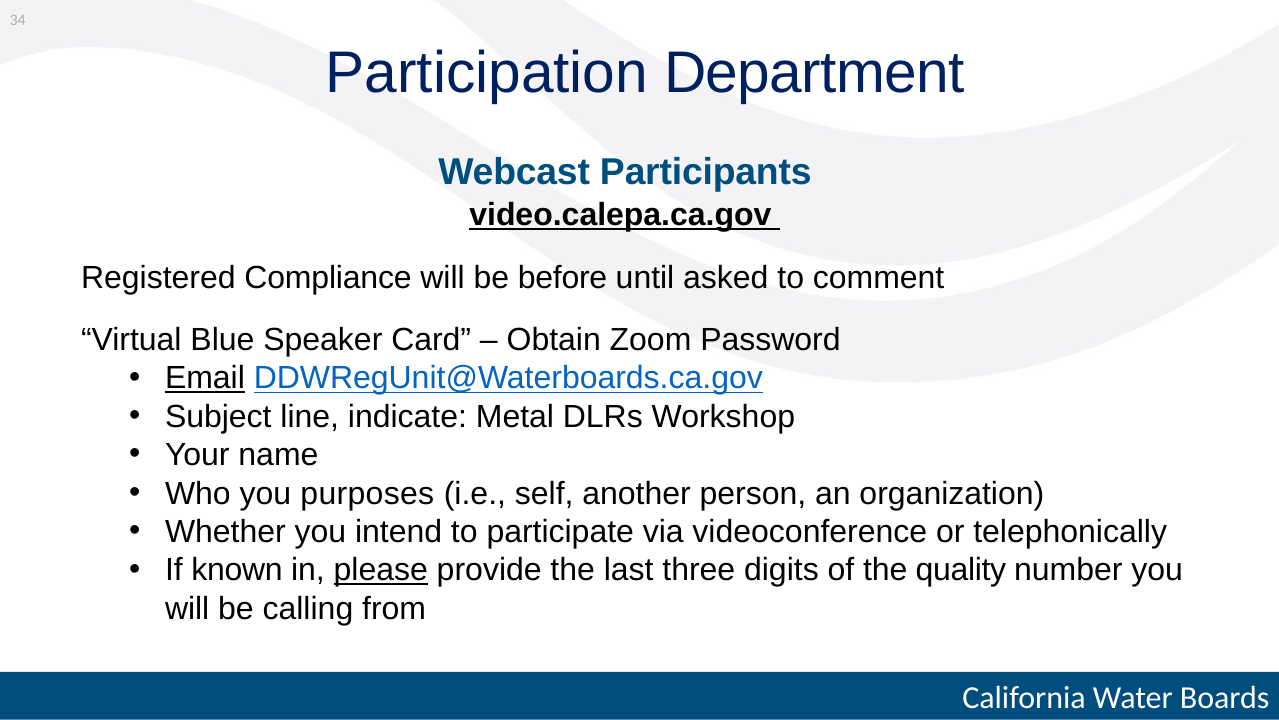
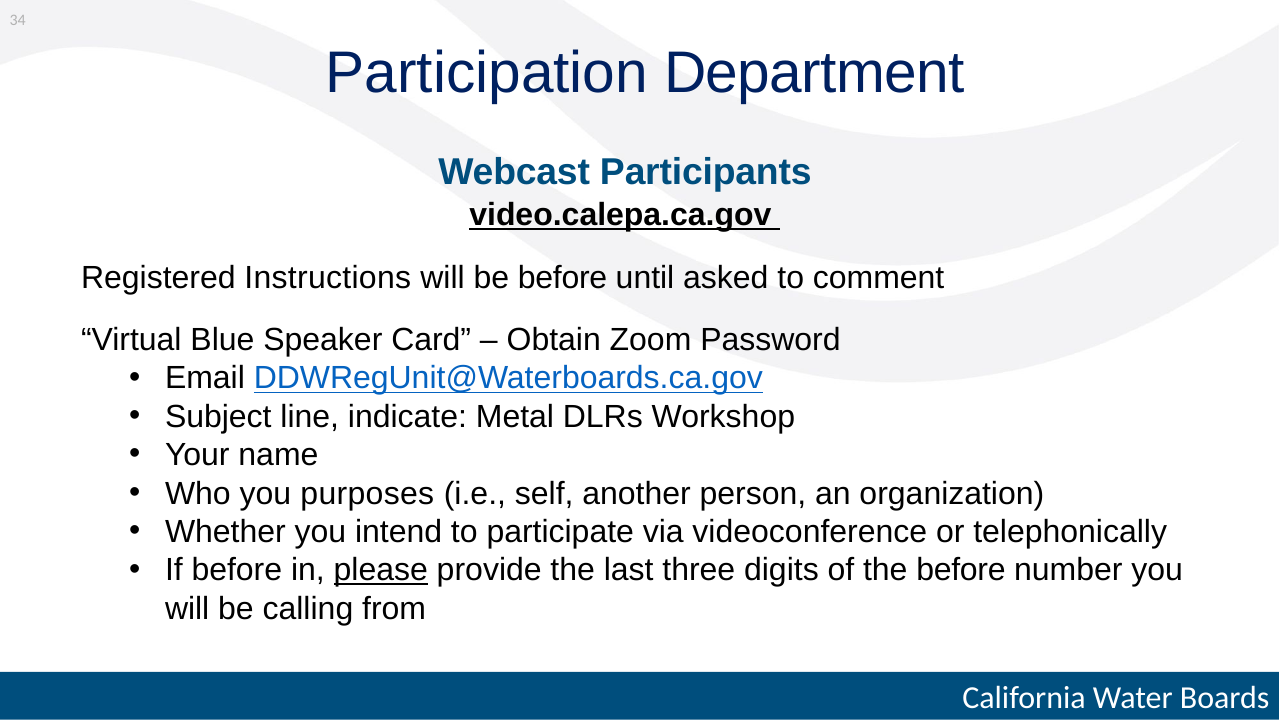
Compliance: Compliance -> Instructions
Email underline: present -> none
If known: known -> before
the quality: quality -> before
